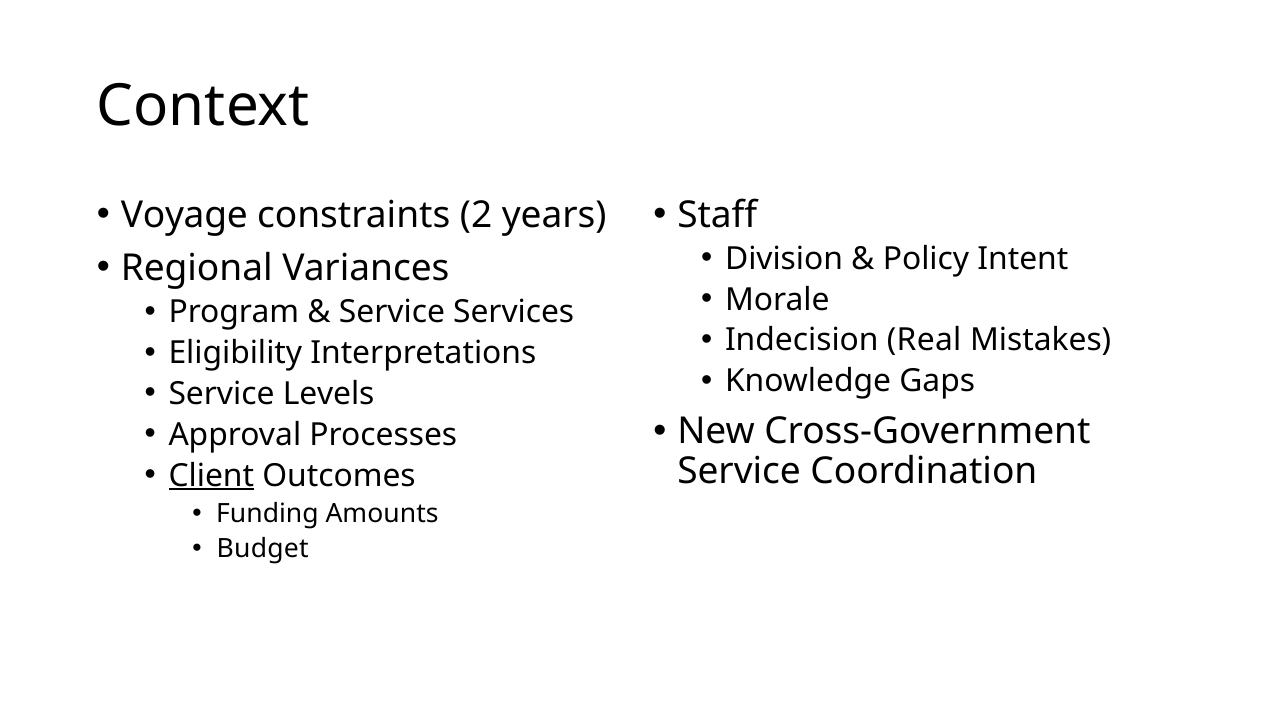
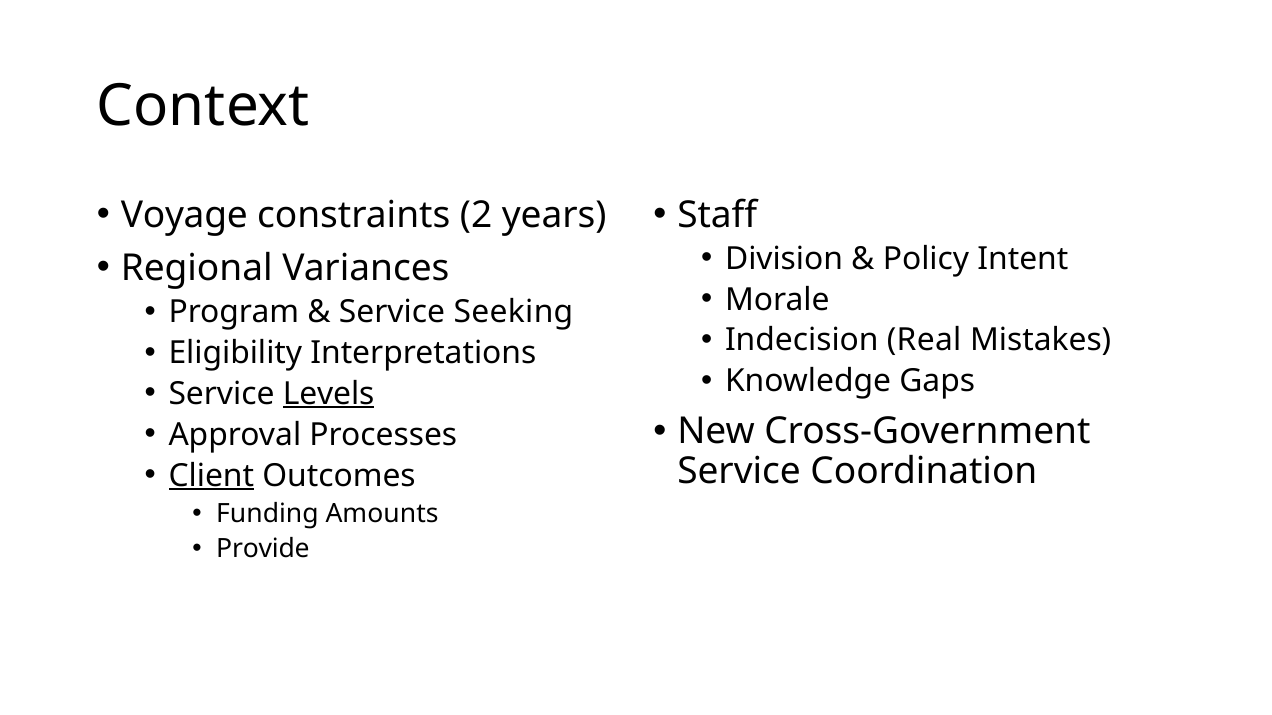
Services: Services -> Seeking
Levels underline: none -> present
Budget: Budget -> Provide
